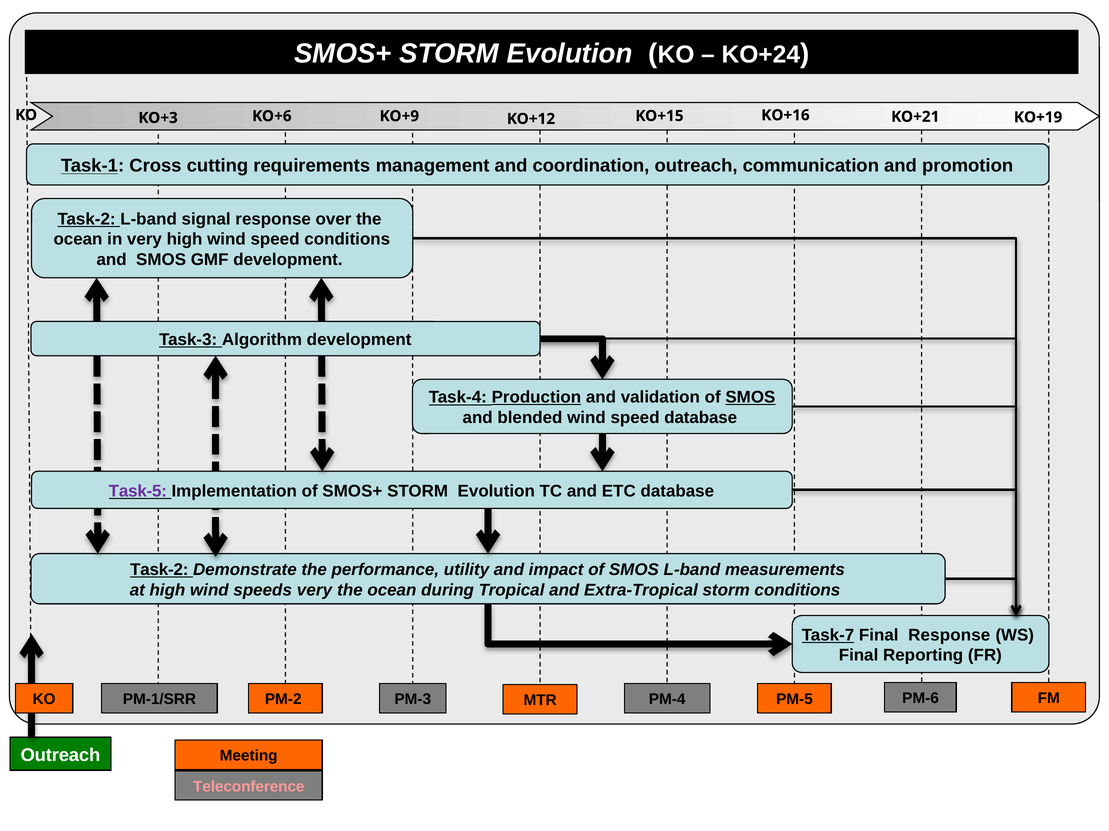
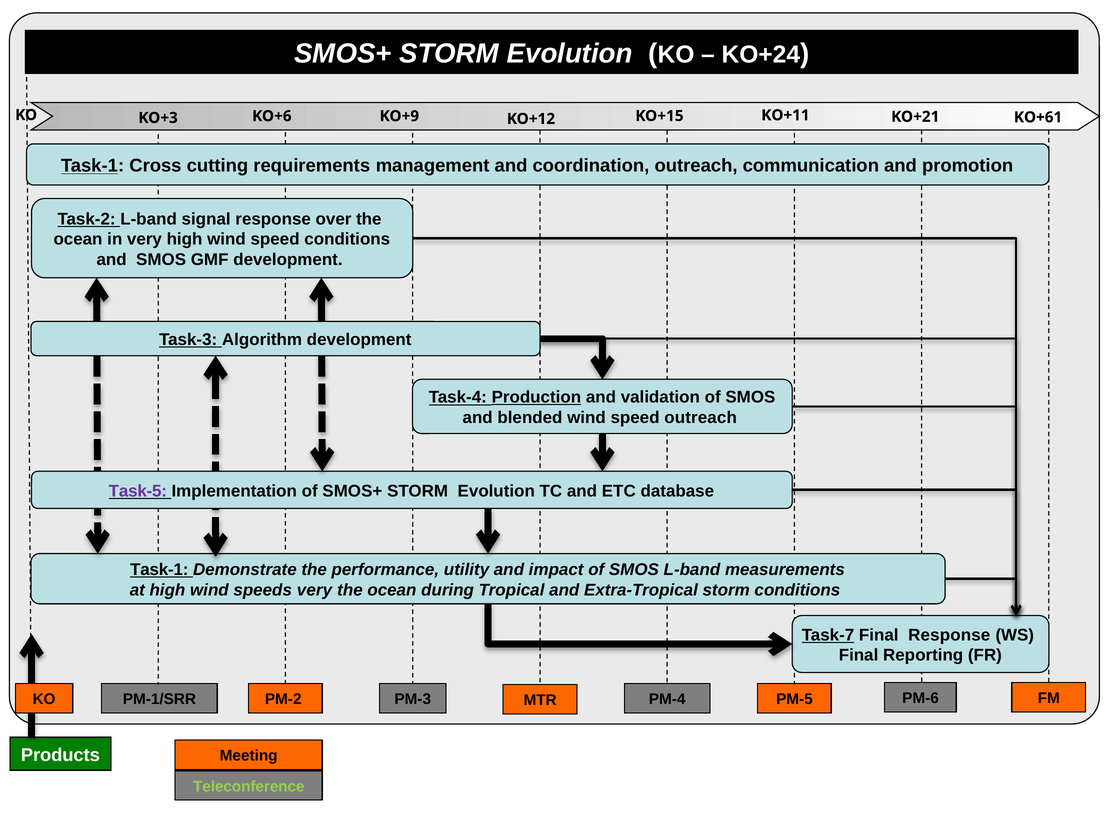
KO+19: KO+19 -> KO+61
KO+16: KO+16 -> KO+11
SMOS at (750, 398) underline: present -> none
speed database: database -> outreach
Task-2 at (159, 570): Task-2 -> Task-1
Outreach at (60, 756): Outreach -> Products
Teleconference colour: pink -> light green
